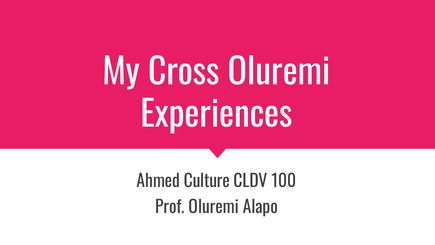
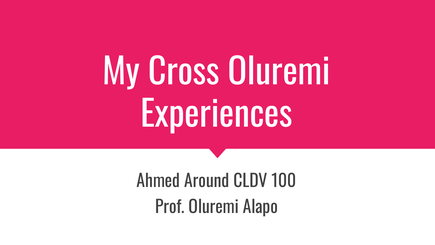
Culture: Culture -> Around
